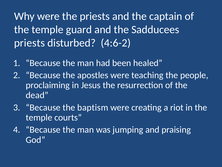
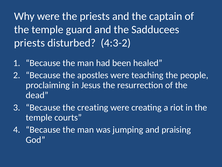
4:6-2: 4:6-2 -> 4:3-2
the baptism: baptism -> creating
